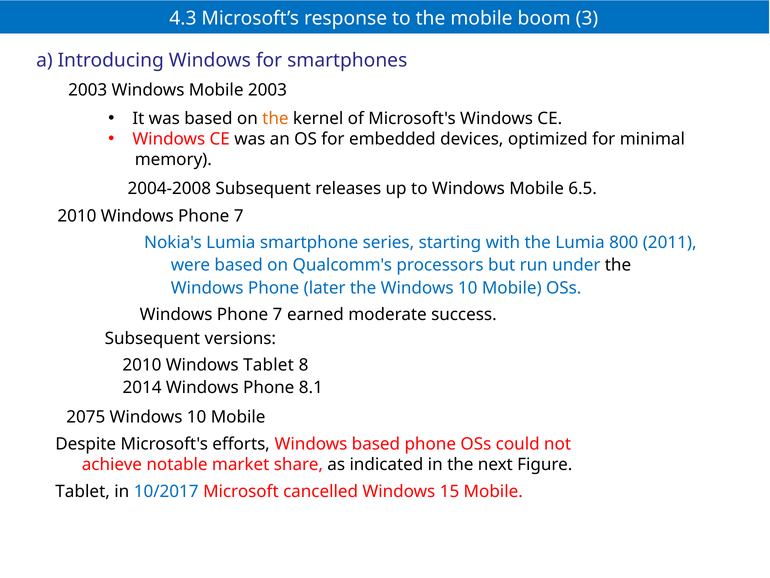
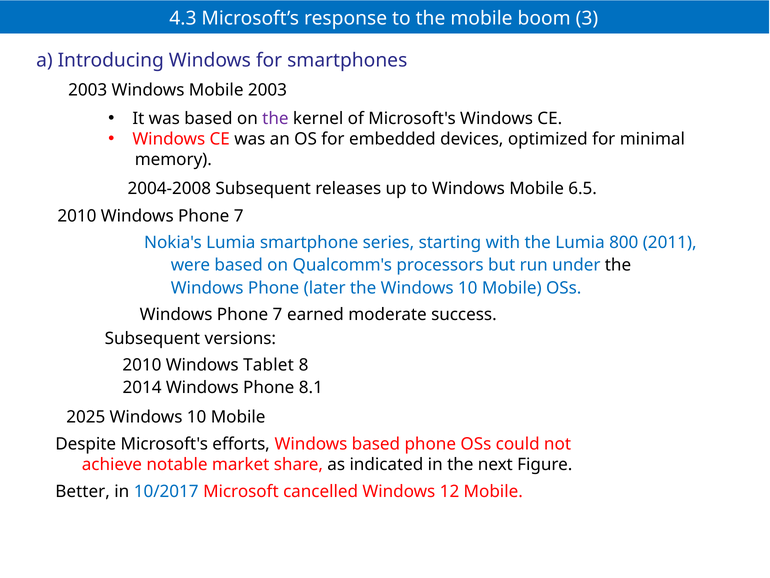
the at (275, 118) colour: orange -> purple
2075: 2075 -> 2025
Tablet at (83, 491): Tablet -> Better
15: 15 -> 12
